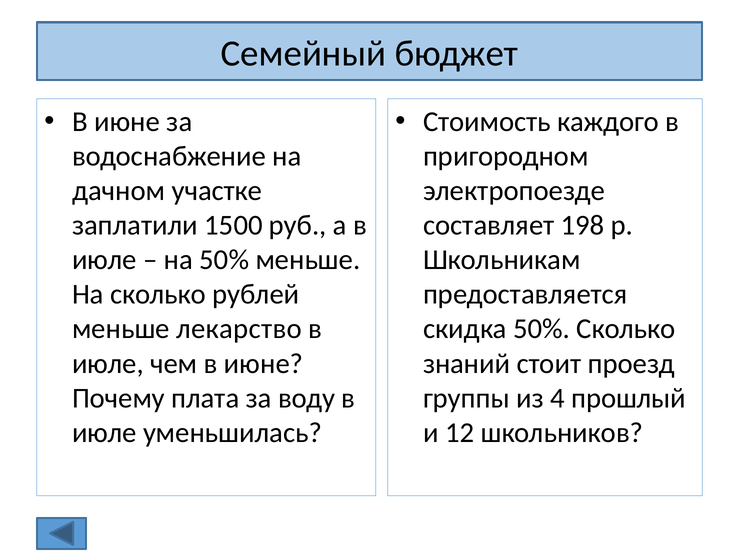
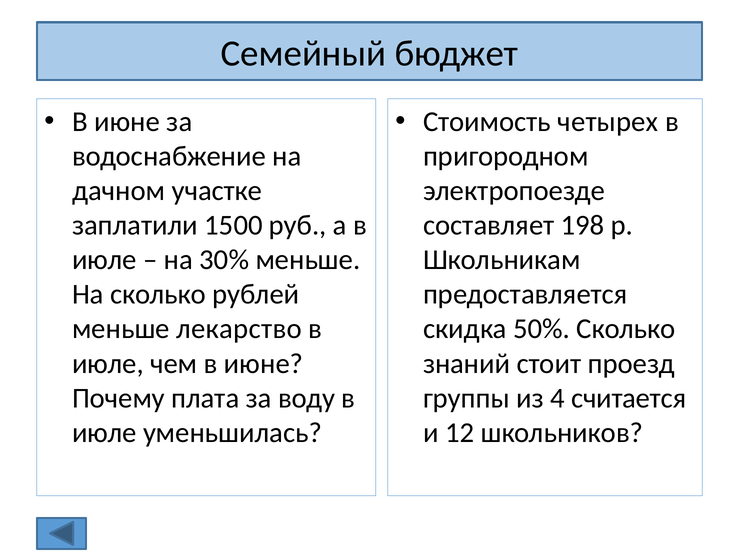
каждого: каждого -> четырех
на 50%: 50% -> 30%
прошлый: прошлый -> считается
